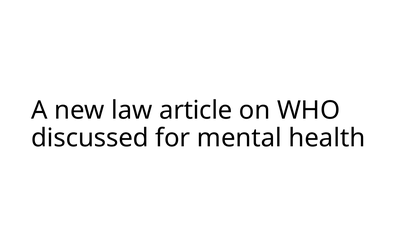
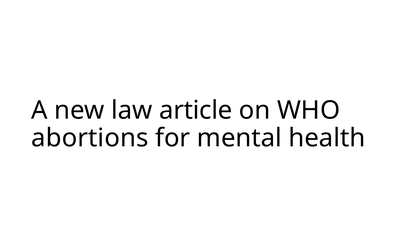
discussed: discussed -> abortions
